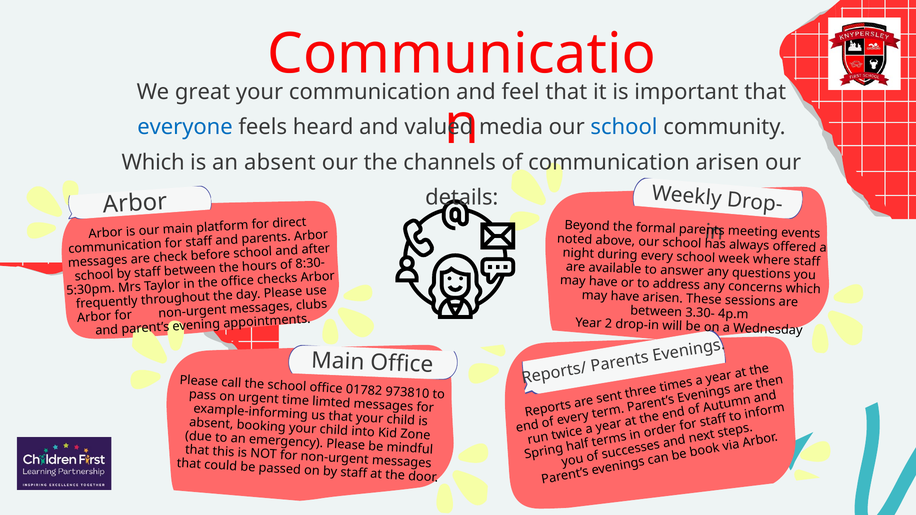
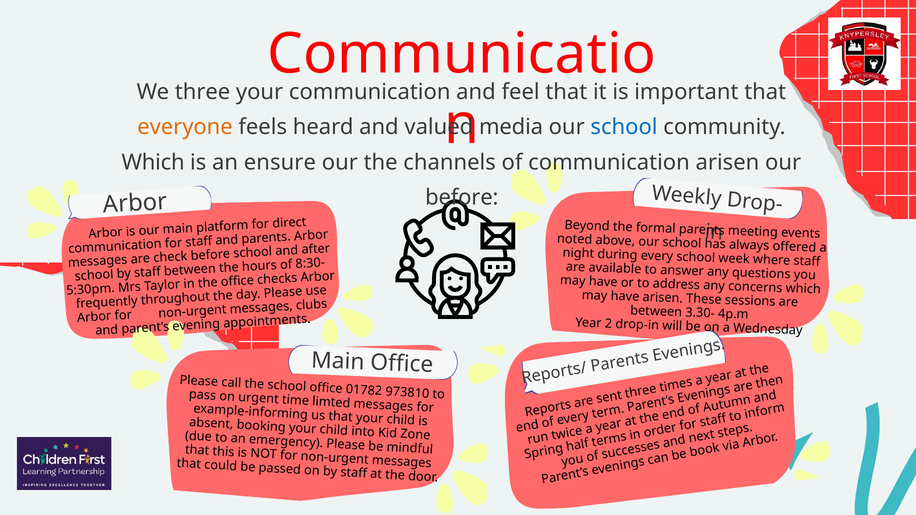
great: great -> three
everyone colour: blue -> orange
an absent: absent -> ensure
details at (462, 198): details -> before
